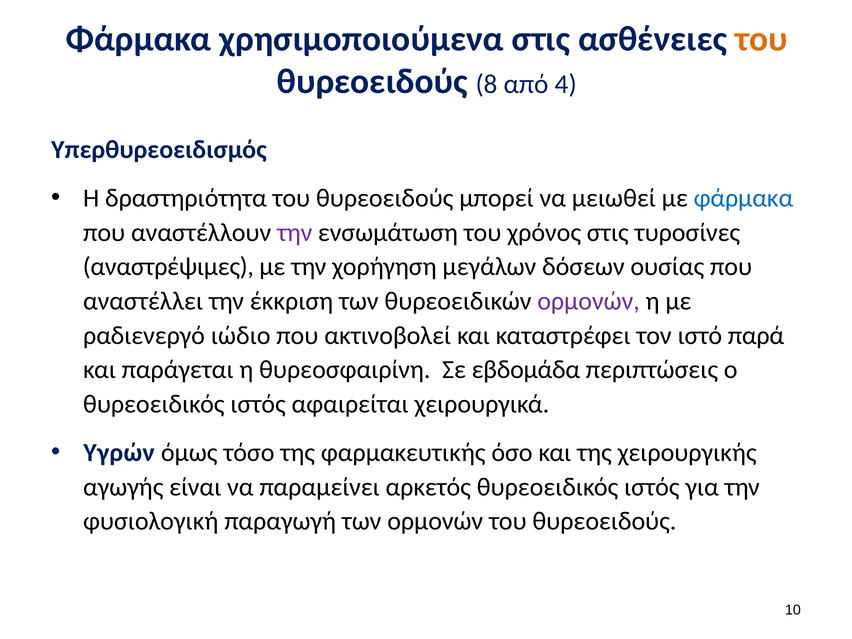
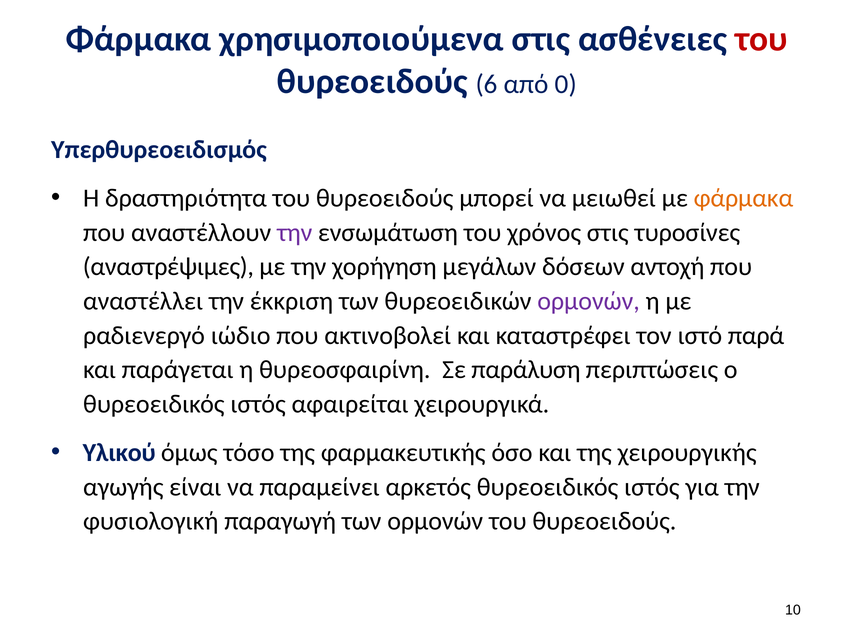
του at (761, 39) colour: orange -> red
8: 8 -> 6
4: 4 -> 0
φάρμακα at (743, 198) colour: blue -> orange
ουσίας: ουσίας -> αντοχή
εβδομάδα: εβδομάδα -> παράλυση
Υγρών: Υγρών -> Υλικού
